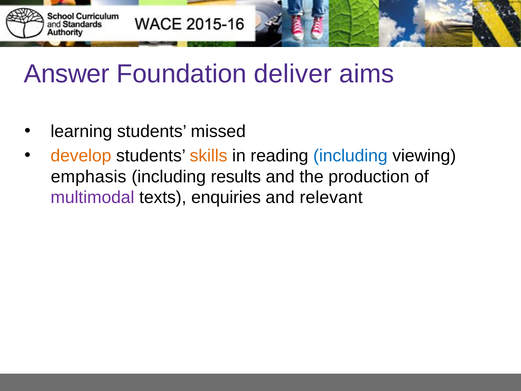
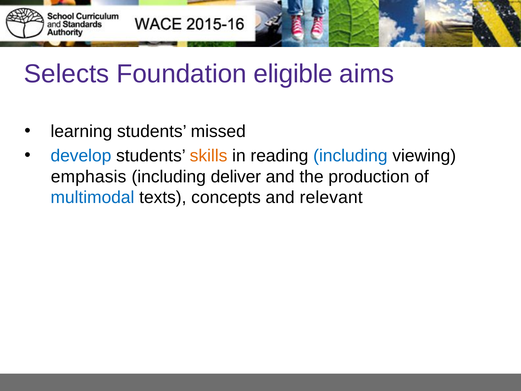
Answer: Answer -> Selects
deliver: deliver -> eligible
develop colour: orange -> blue
results: results -> deliver
multimodal colour: purple -> blue
enquiries: enquiries -> concepts
